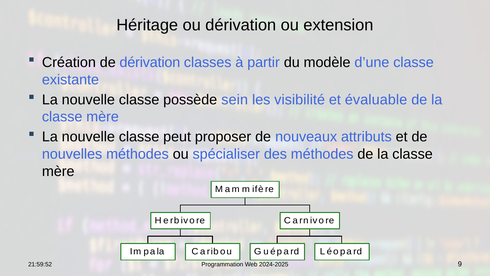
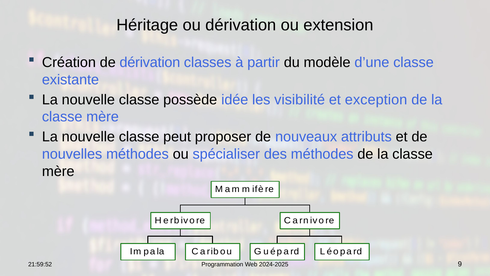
sein: sein -> idée
évaluable: évaluable -> exception
